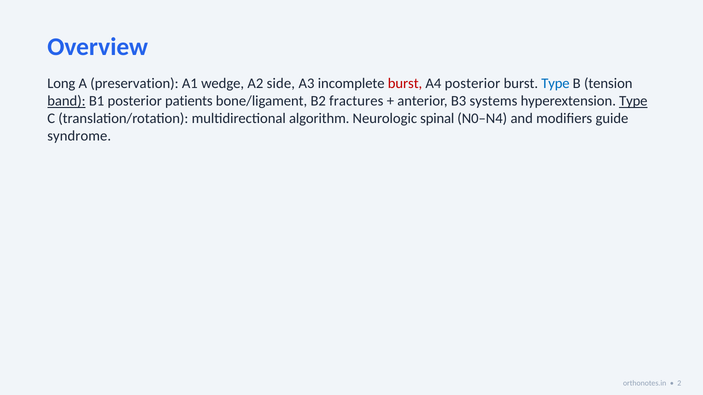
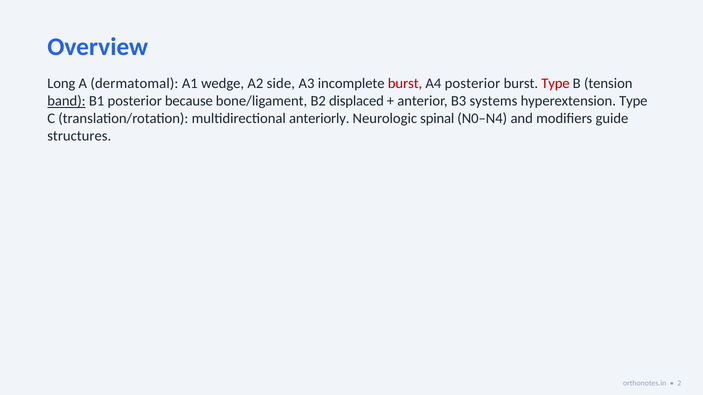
preservation: preservation -> dermatomal
Type at (555, 84) colour: blue -> red
patients: patients -> because
fractures: fractures -> displaced
Type at (633, 101) underline: present -> none
algorithm: algorithm -> anteriorly
syndrome: syndrome -> structures
